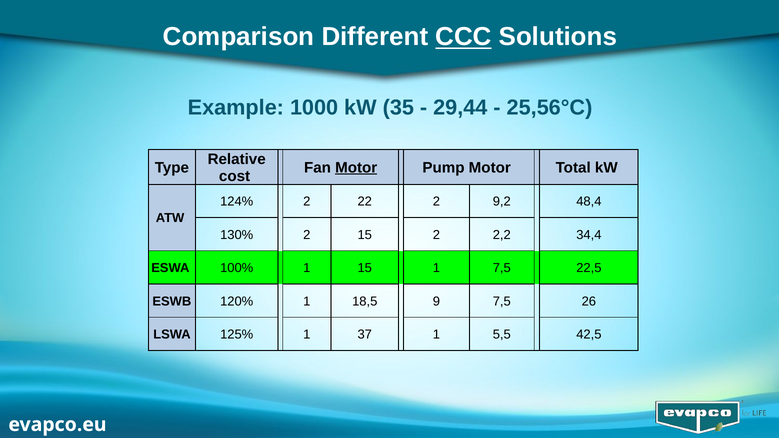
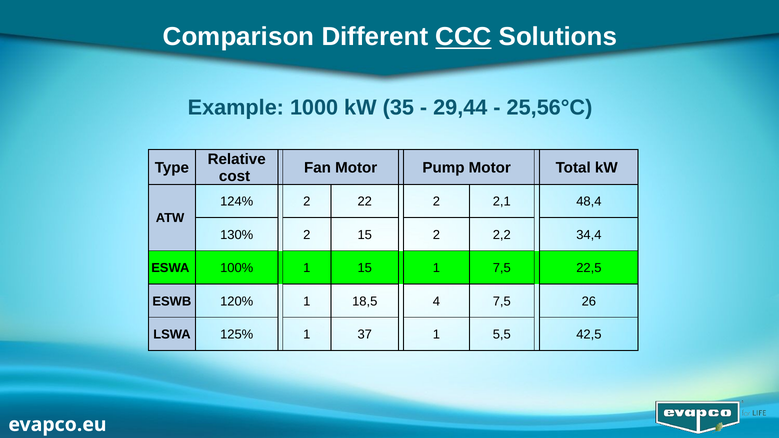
Motor at (356, 168) underline: present -> none
9,2: 9,2 -> 2,1
9: 9 -> 4
